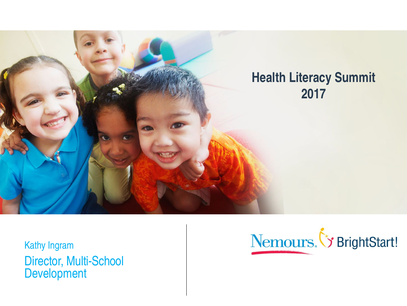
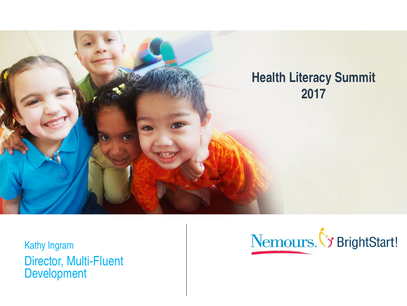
Multi-School: Multi-School -> Multi-Fluent
